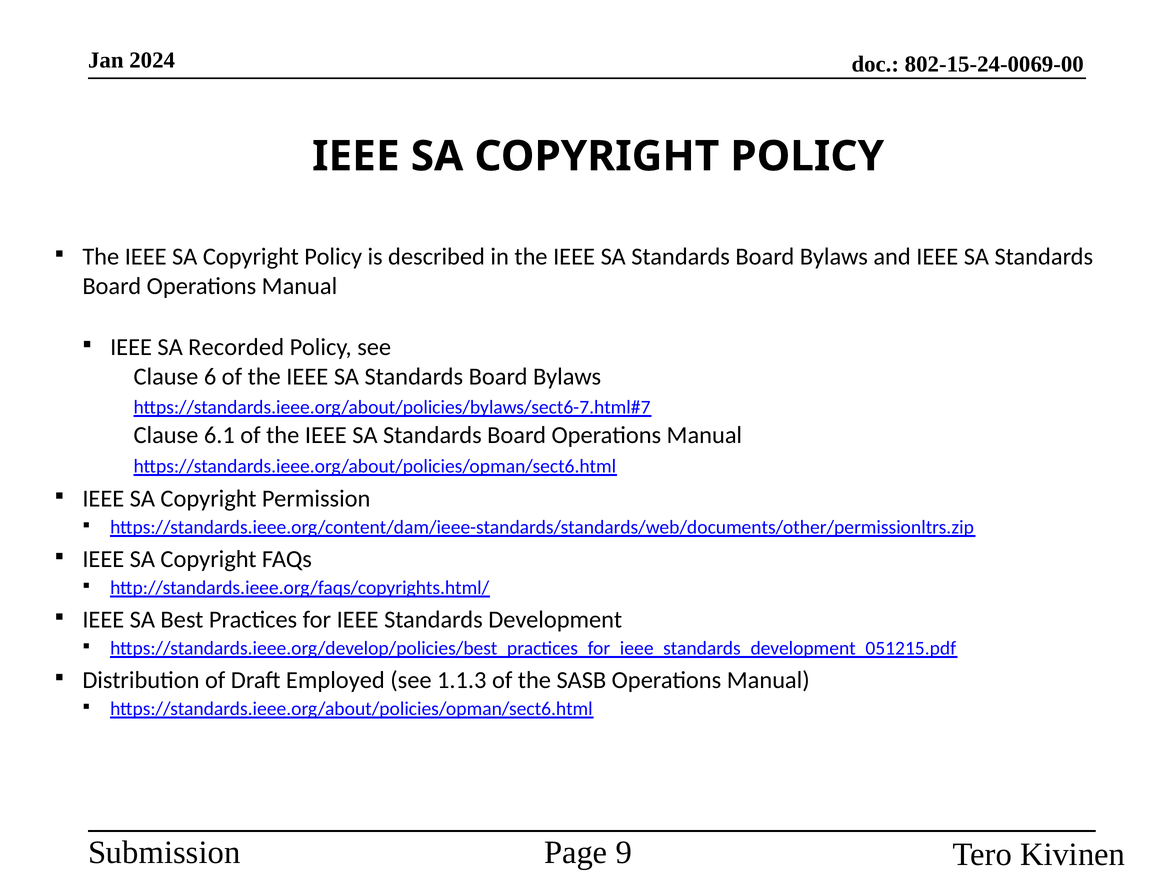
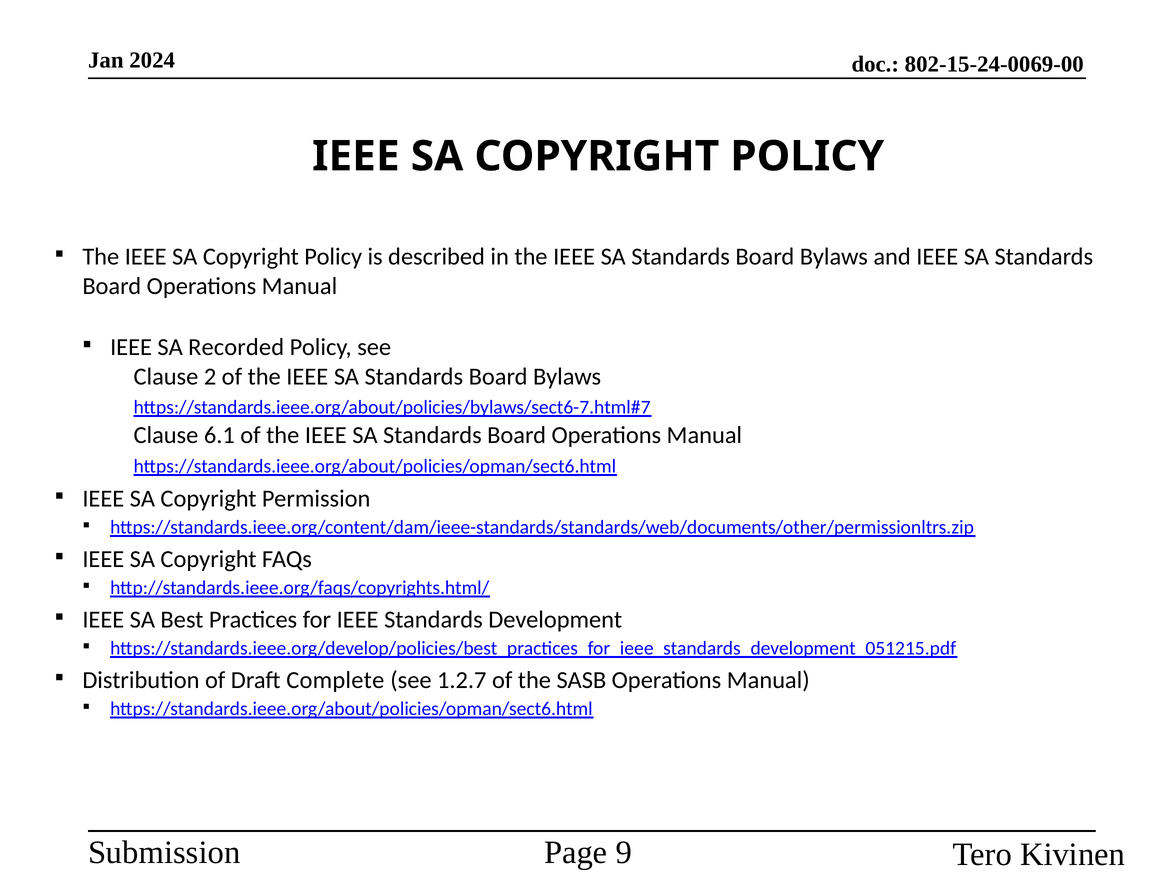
6: 6 -> 2
Employed: Employed -> Complete
1.1.3: 1.1.3 -> 1.2.7
